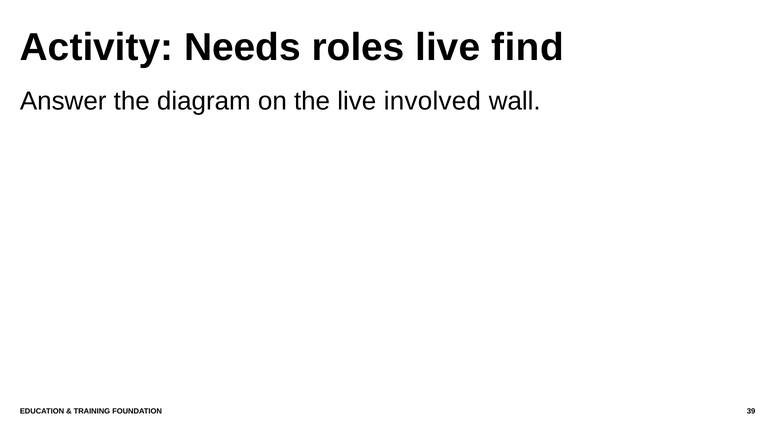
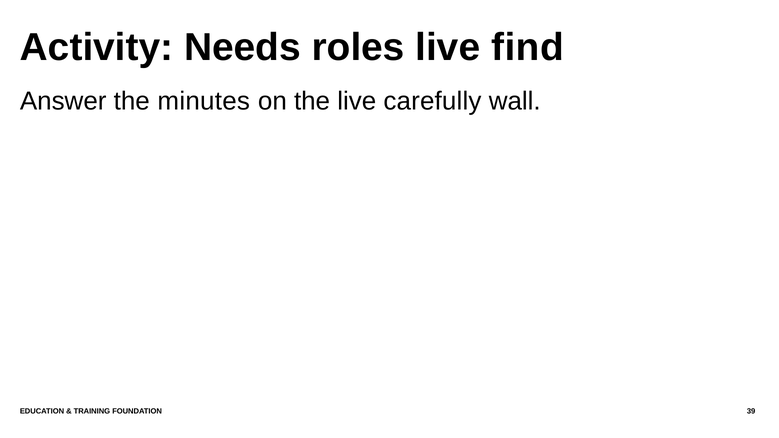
diagram: diagram -> minutes
involved: involved -> carefully
